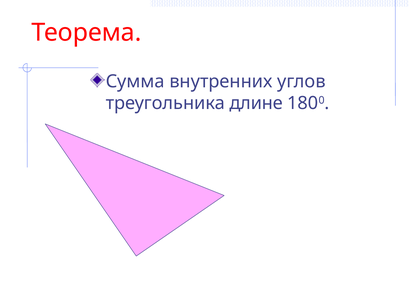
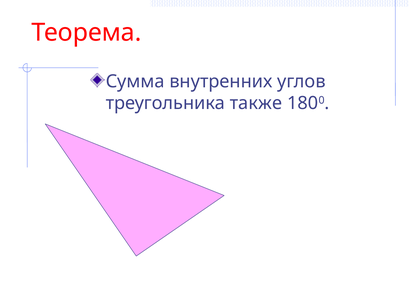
длине: длине -> также
